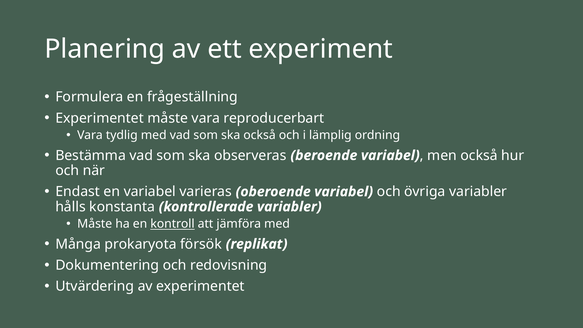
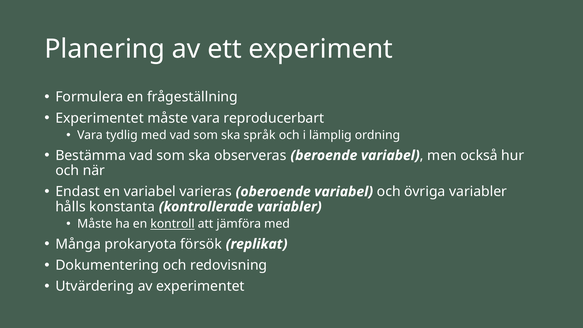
ska också: också -> språk
